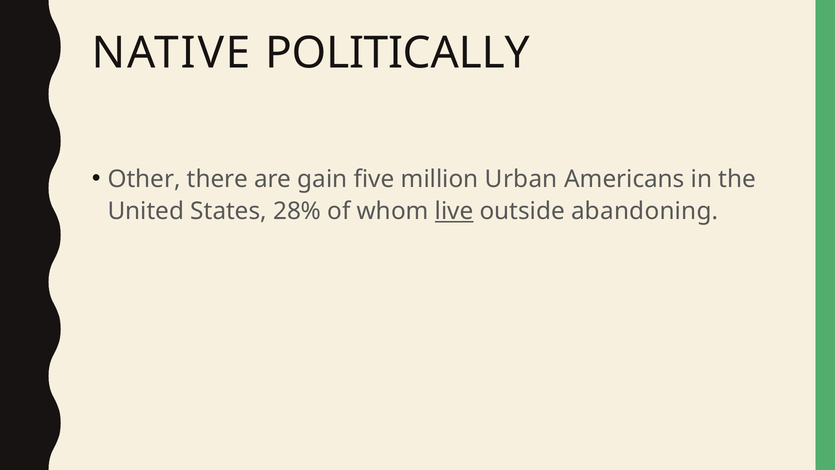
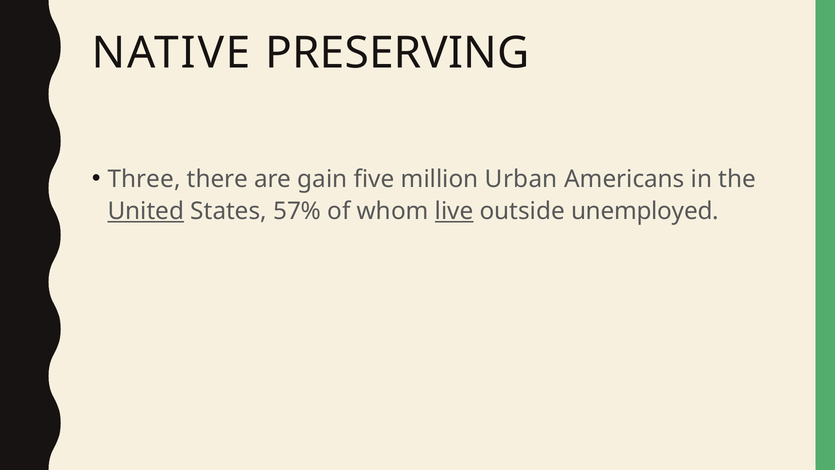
POLITICALLY: POLITICALLY -> PRESERVING
Other: Other -> Three
United underline: none -> present
28%: 28% -> 57%
abandoning: abandoning -> unemployed
